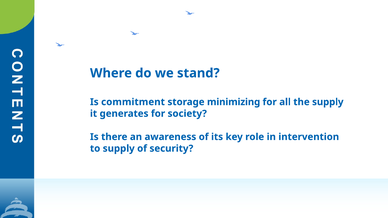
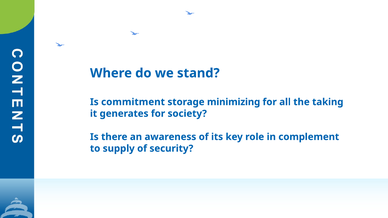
the supply: supply -> taking
intervention: intervention -> complement
